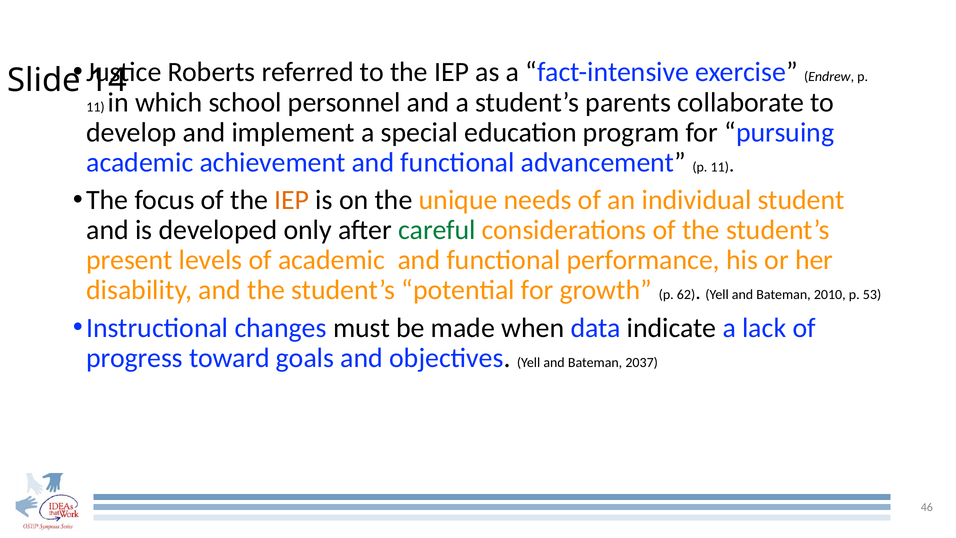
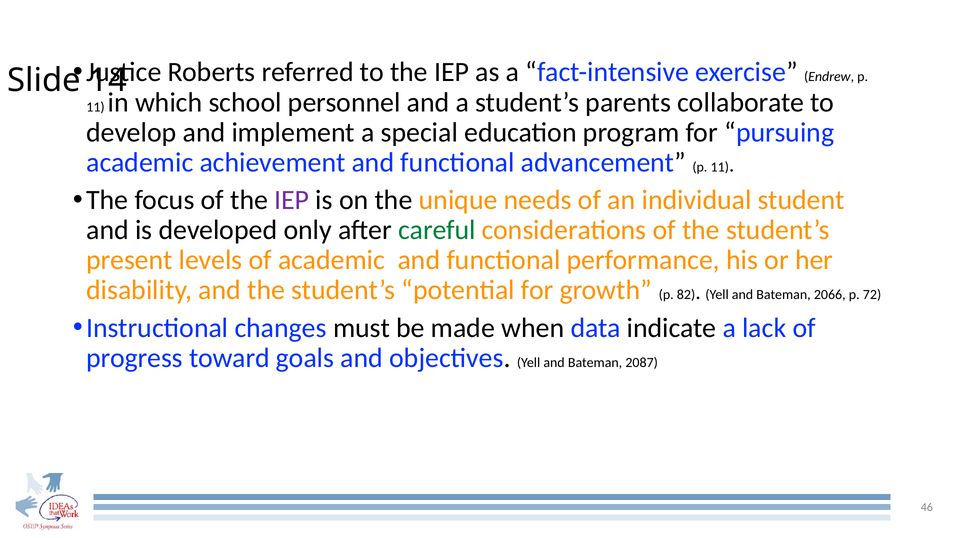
IEP at (292, 200) colour: orange -> purple
62: 62 -> 82
2010: 2010 -> 2066
53: 53 -> 72
2037: 2037 -> 2087
